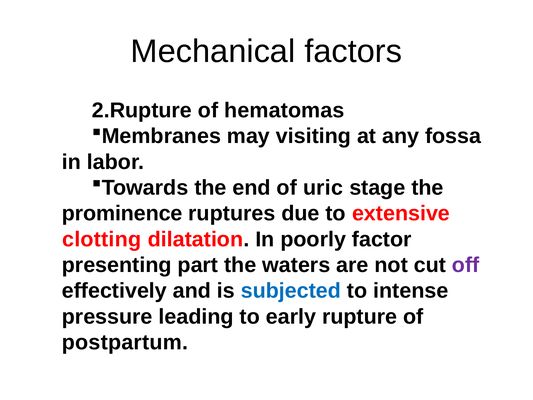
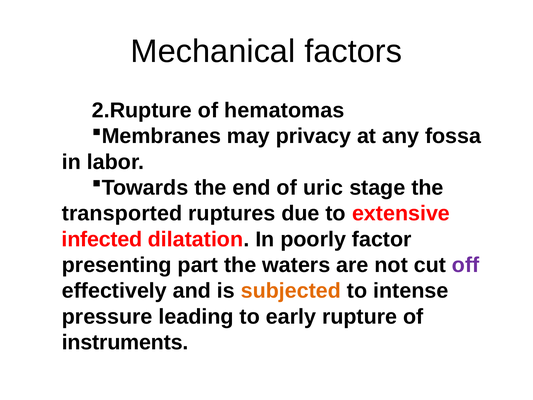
visiting: visiting -> privacy
prominence: prominence -> transported
clotting: clotting -> infected
subjected colour: blue -> orange
postpartum: postpartum -> instruments
